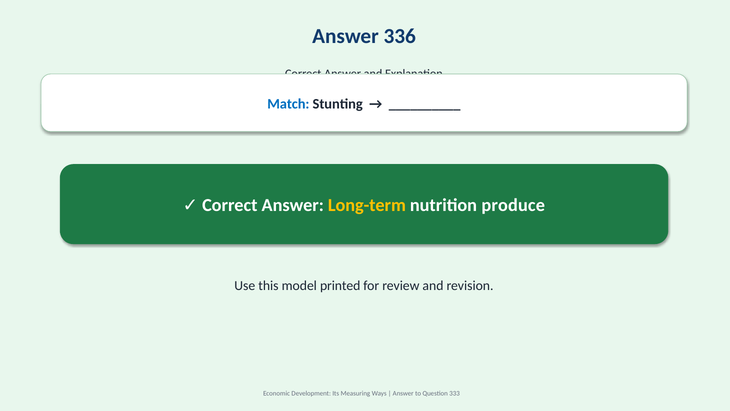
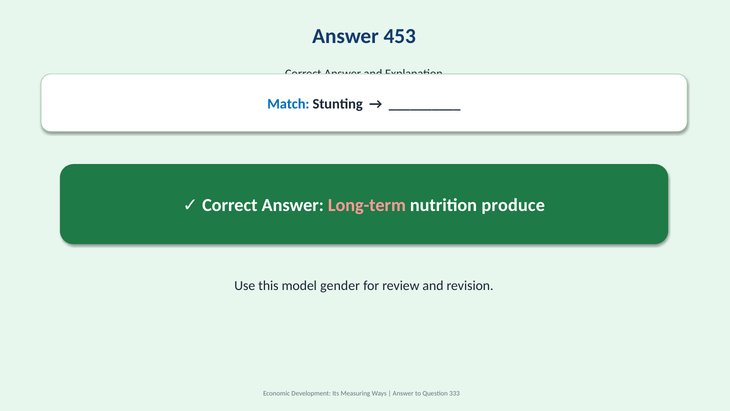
336: 336 -> 453
Long-term colour: yellow -> pink
printed: printed -> gender
